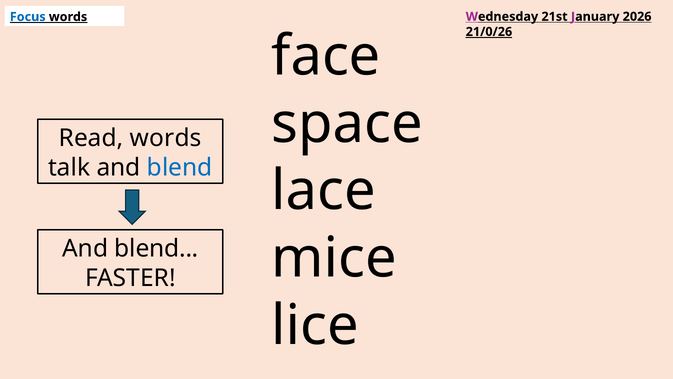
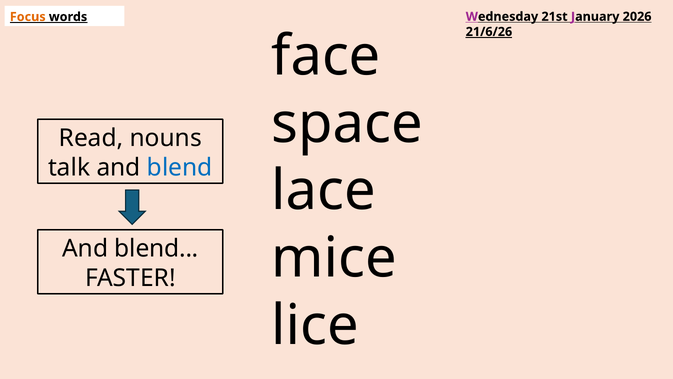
Focus colour: blue -> orange
21/0/26: 21/0/26 -> 21/6/26
Read words: words -> nouns
